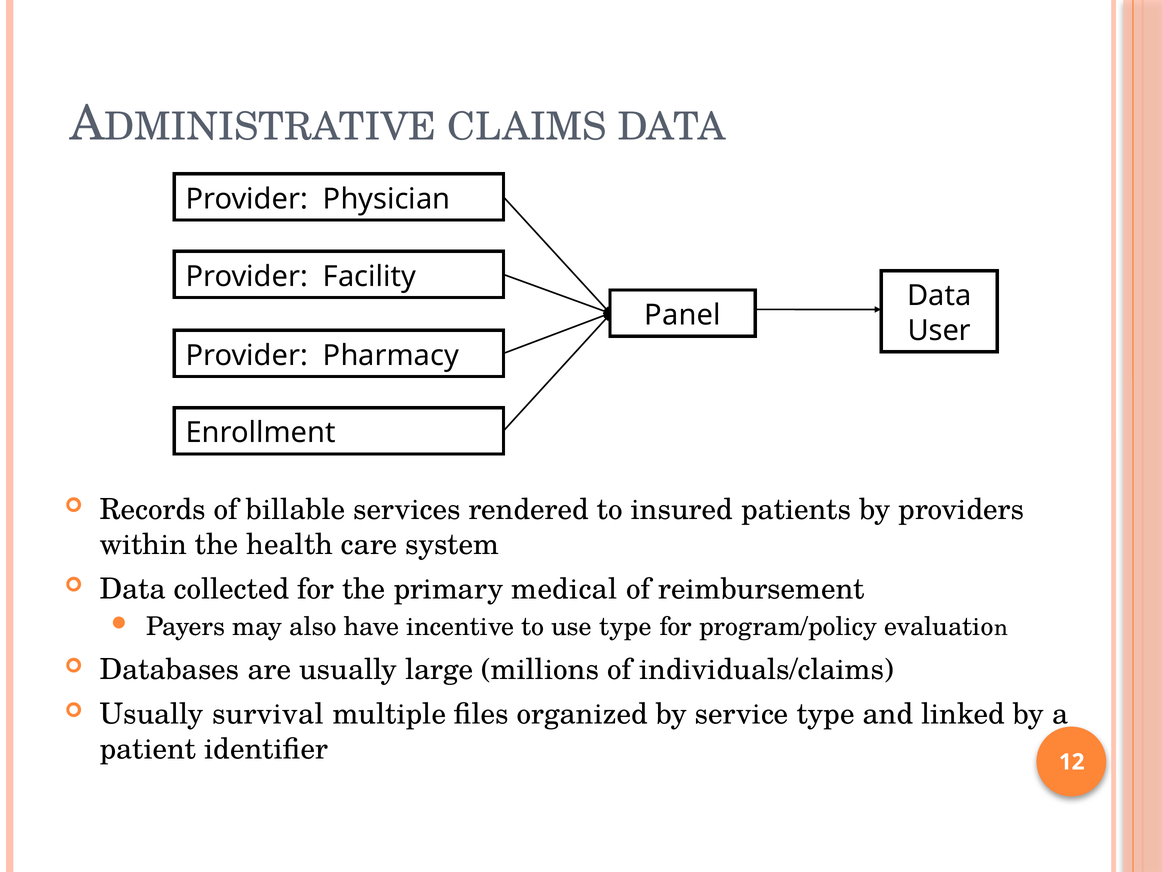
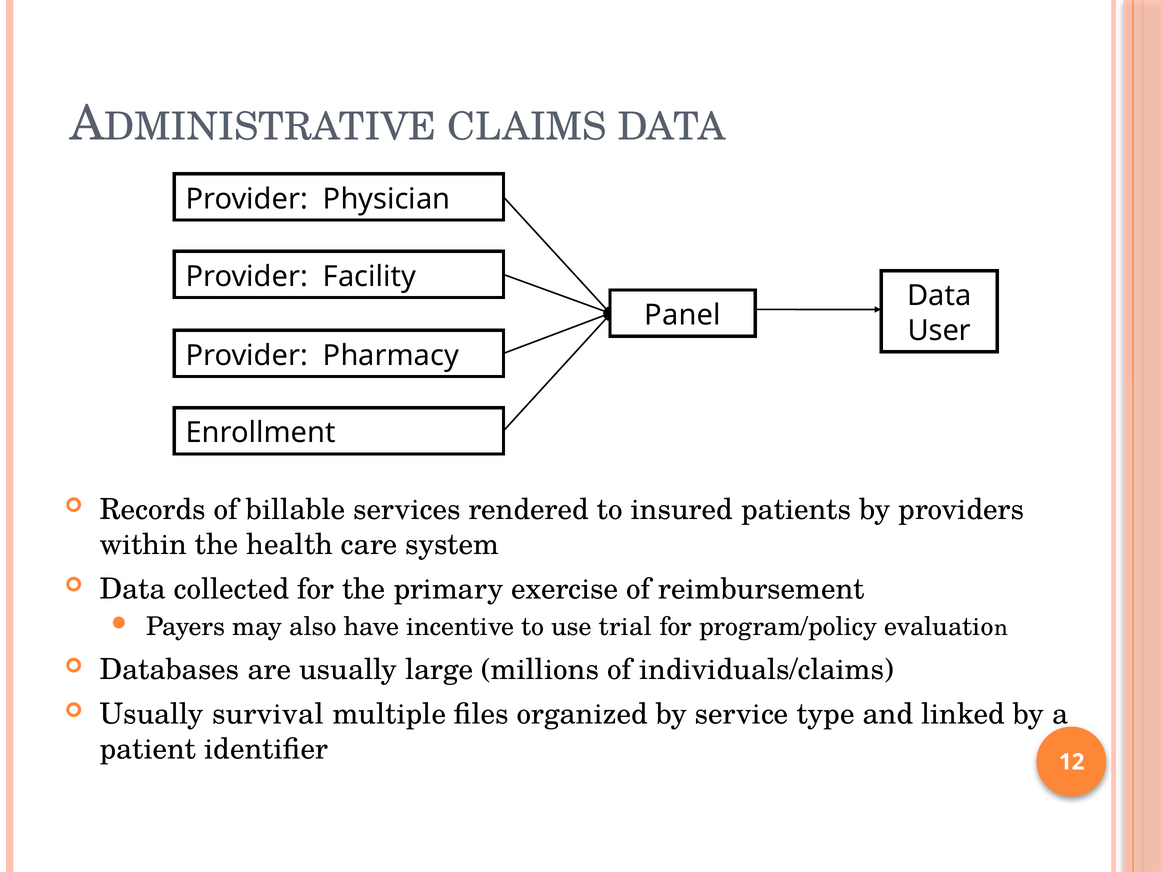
medical: medical -> exercise
use type: type -> trial
